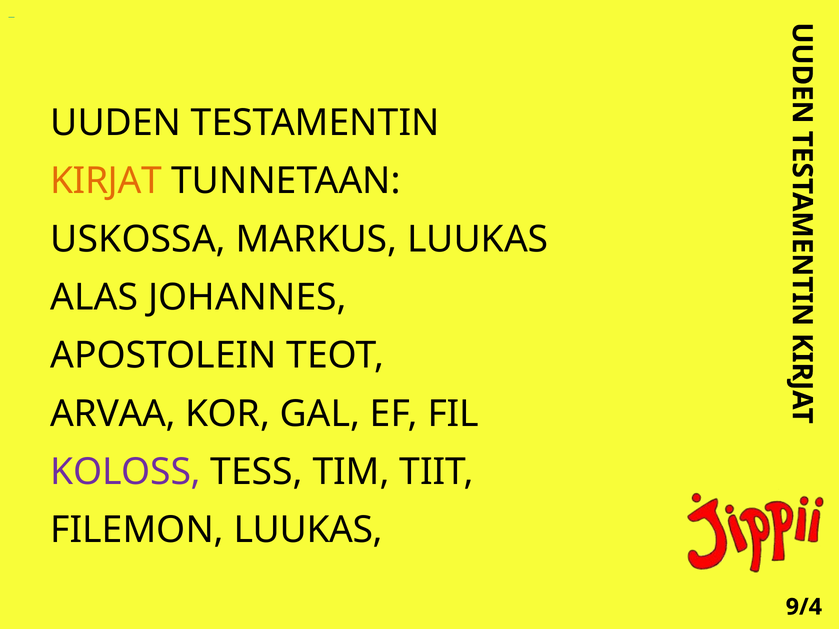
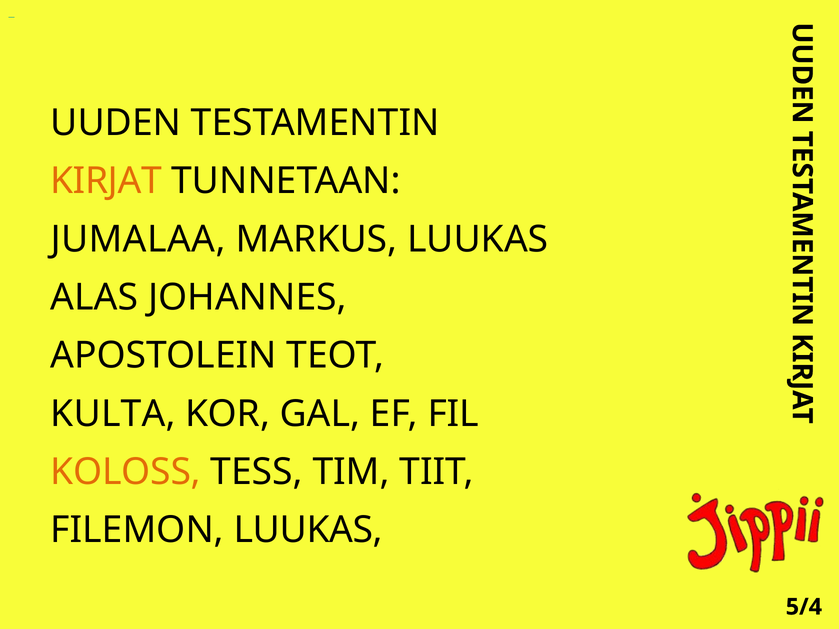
USKOSSA: USKOSSA -> JUMALAA
ARVAA: ARVAA -> KULTA
KOLOSS colour: purple -> orange
9/4: 9/4 -> 5/4
